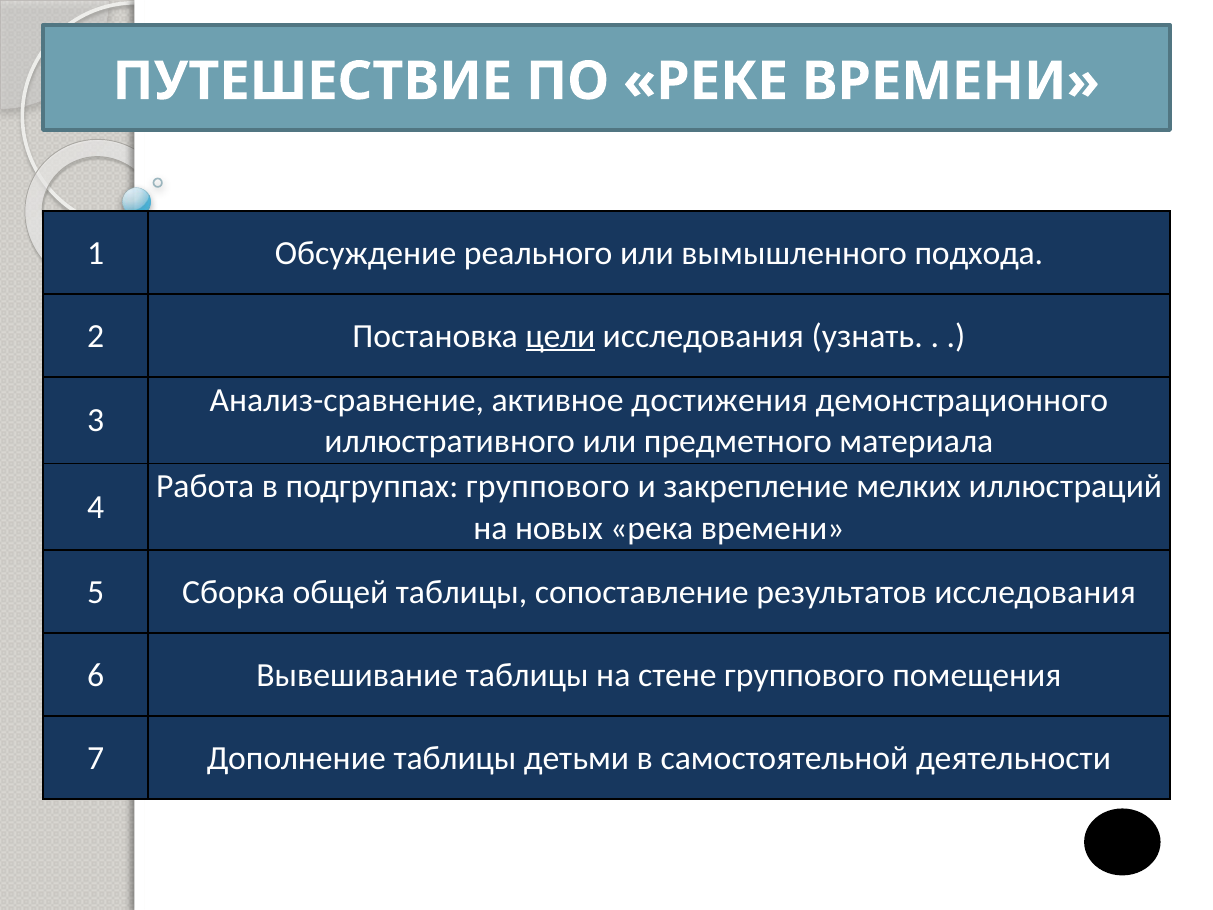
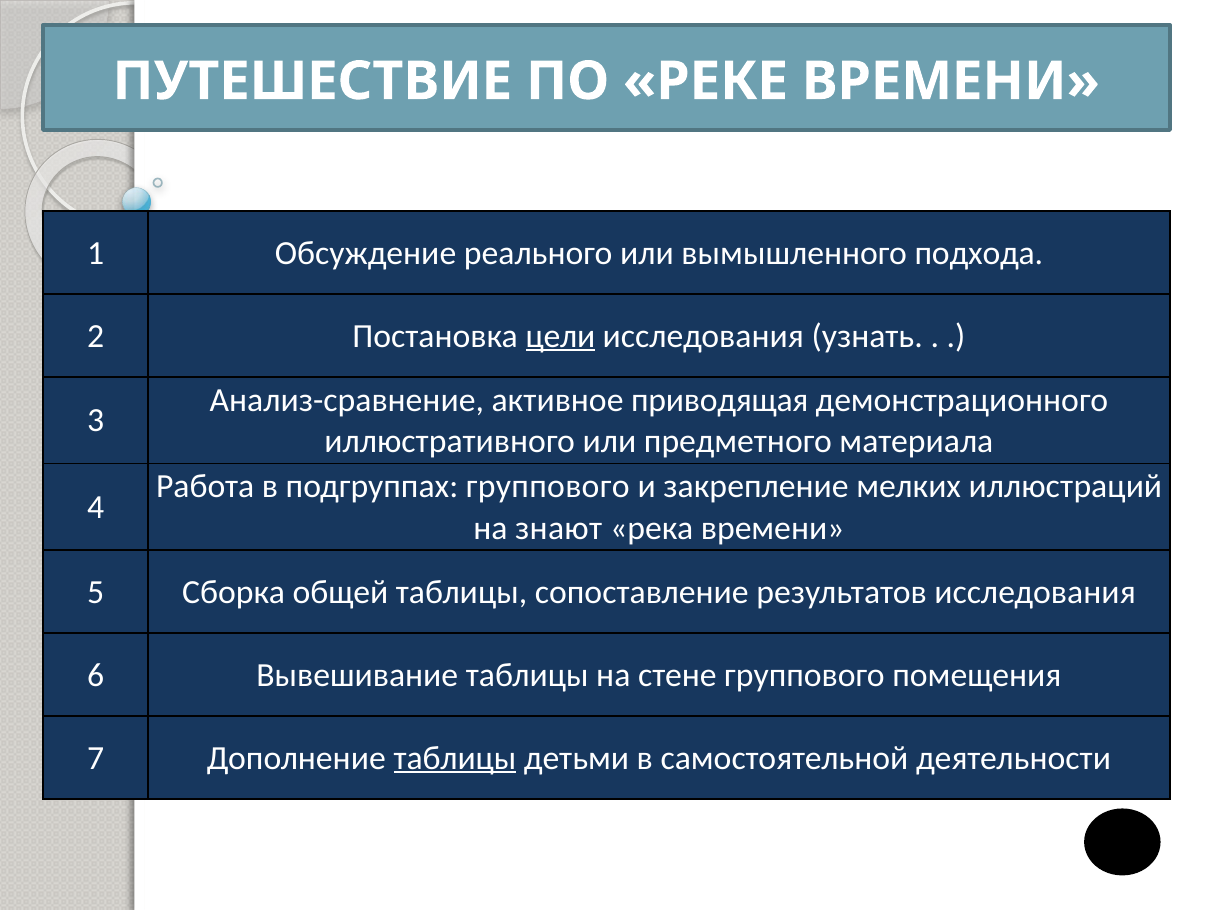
достижения: достижения -> приводящая
новых: новых -> знают
таблицы at (455, 758) underline: none -> present
